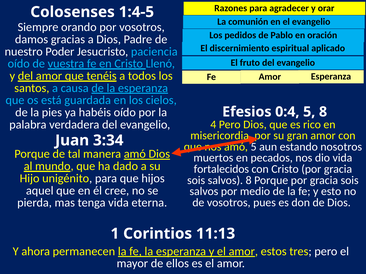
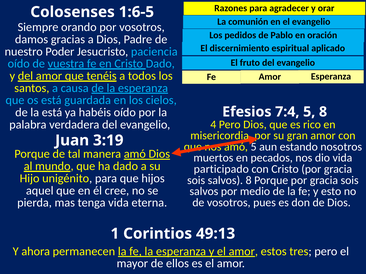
1:4-5: 1:4-5 -> 1:6-5
Cristo Llenó: Llenó -> Dado
la pies: pies -> está
0:4: 0:4 -> 7:4
3:34: 3:34 -> 3:19
fortalecidos: fortalecidos -> participado
11:13: 11:13 -> 49:13
